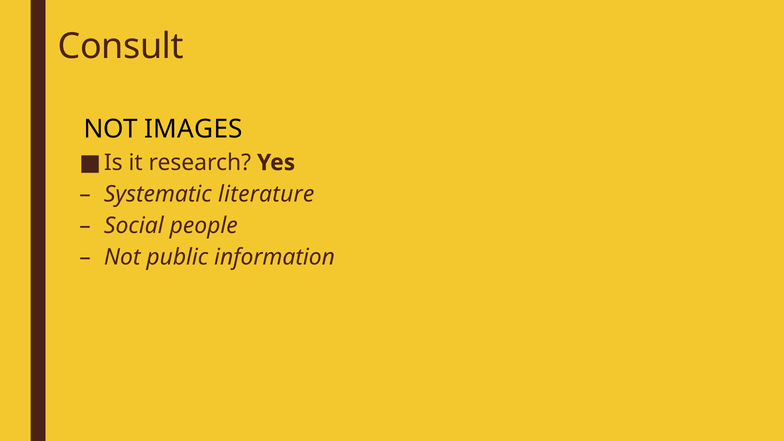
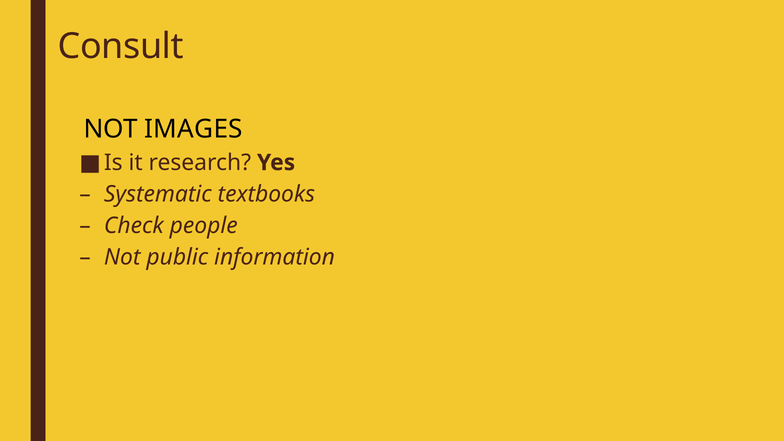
literature: literature -> textbooks
Social: Social -> Check
